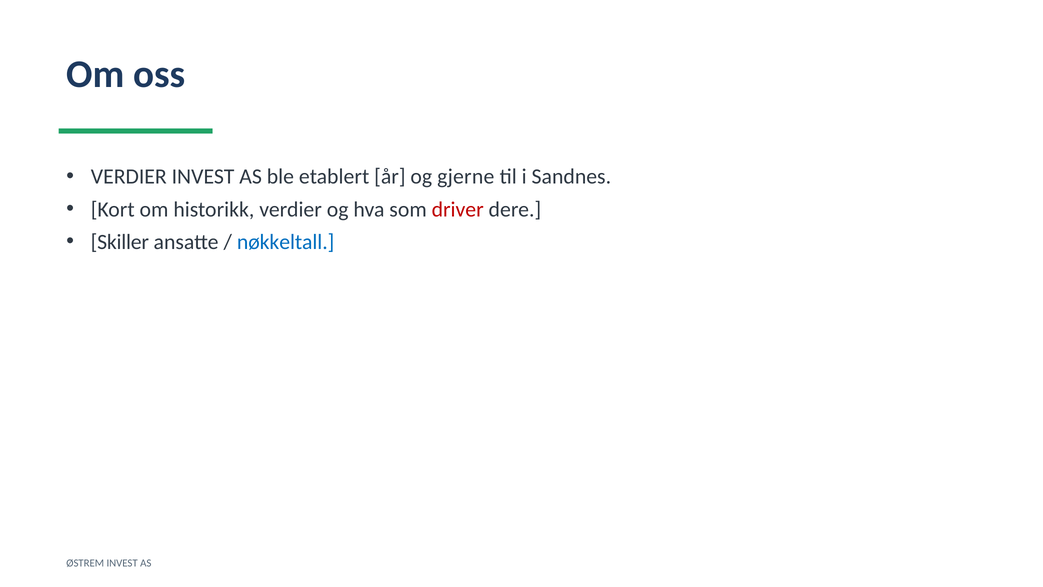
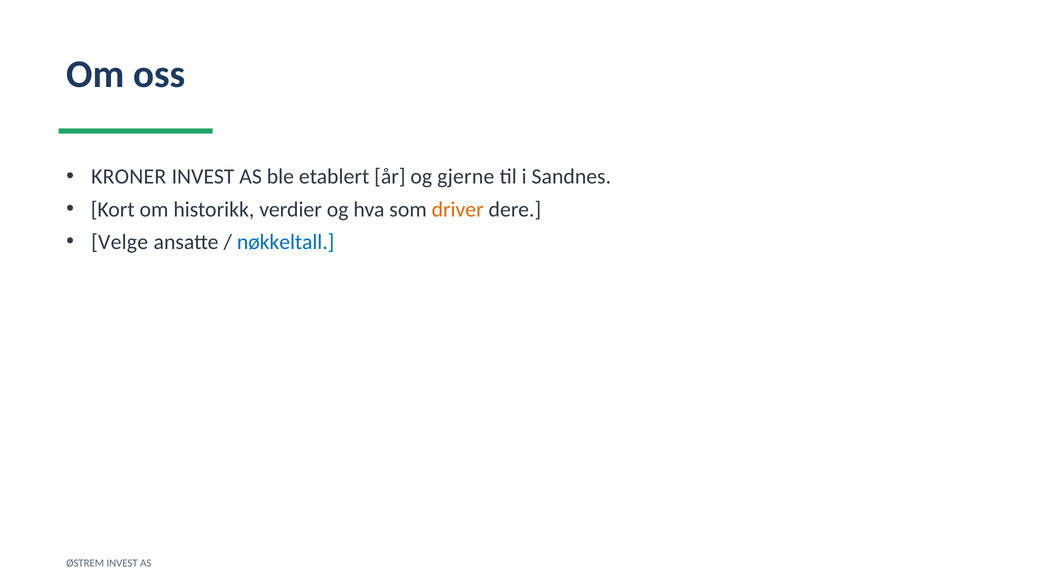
VERDIER at (129, 177): VERDIER -> KRONER
driver colour: red -> orange
Skiller: Skiller -> Velge
